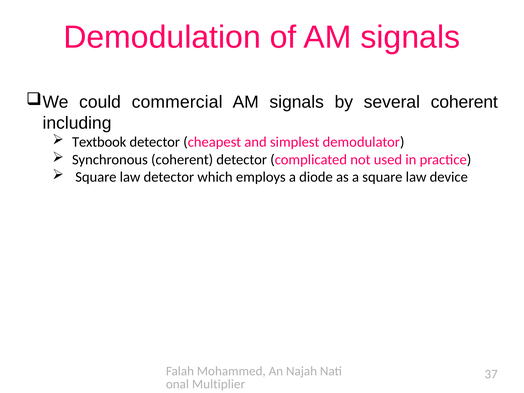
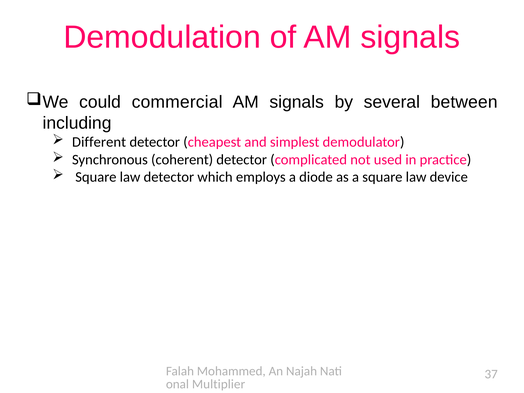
several coherent: coherent -> between
Textbook: Textbook -> Different
